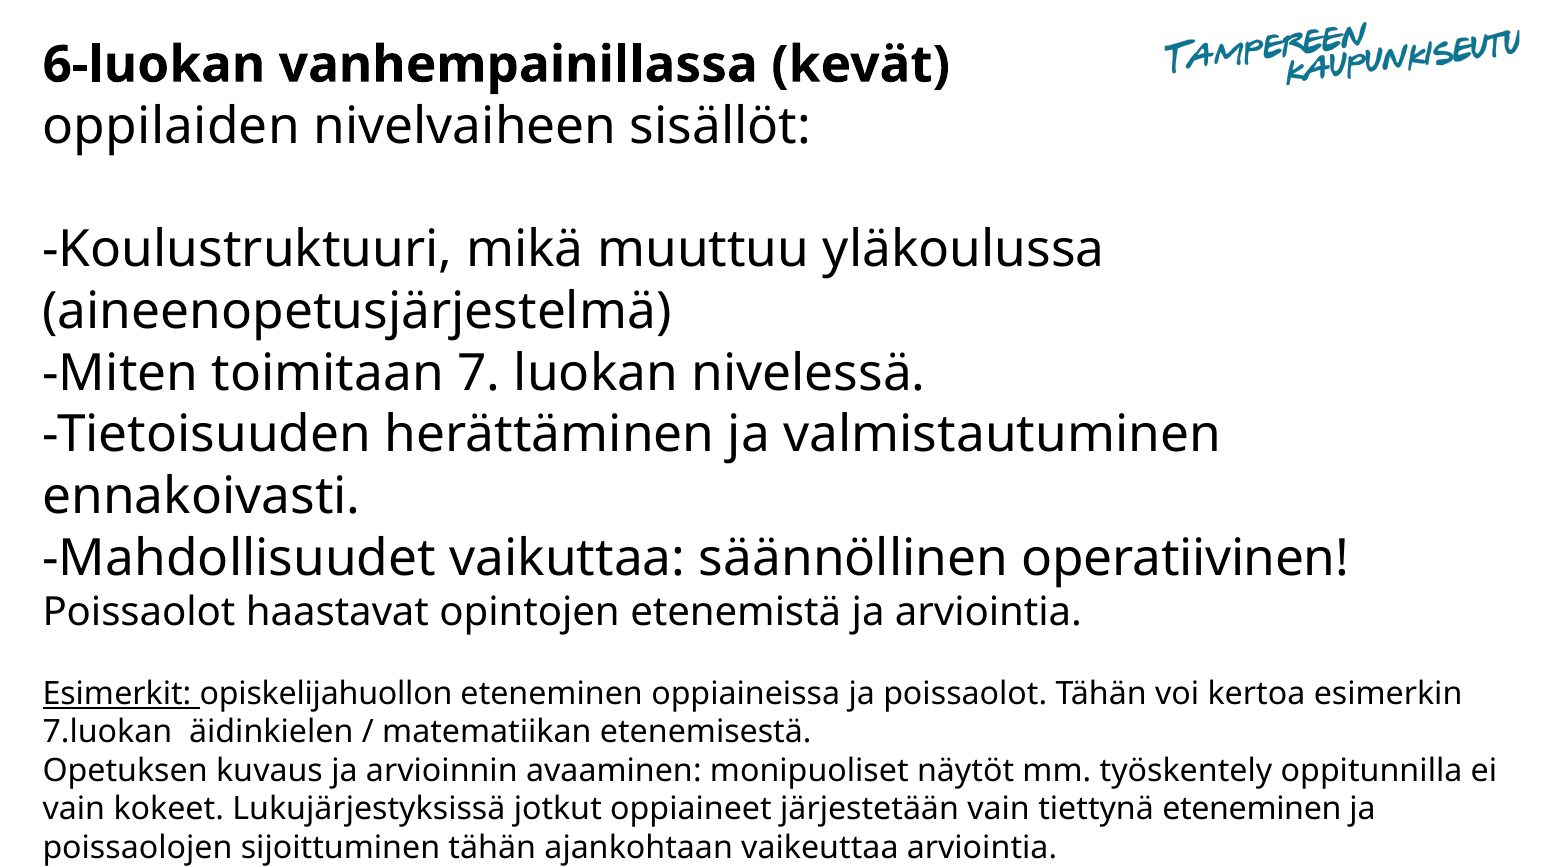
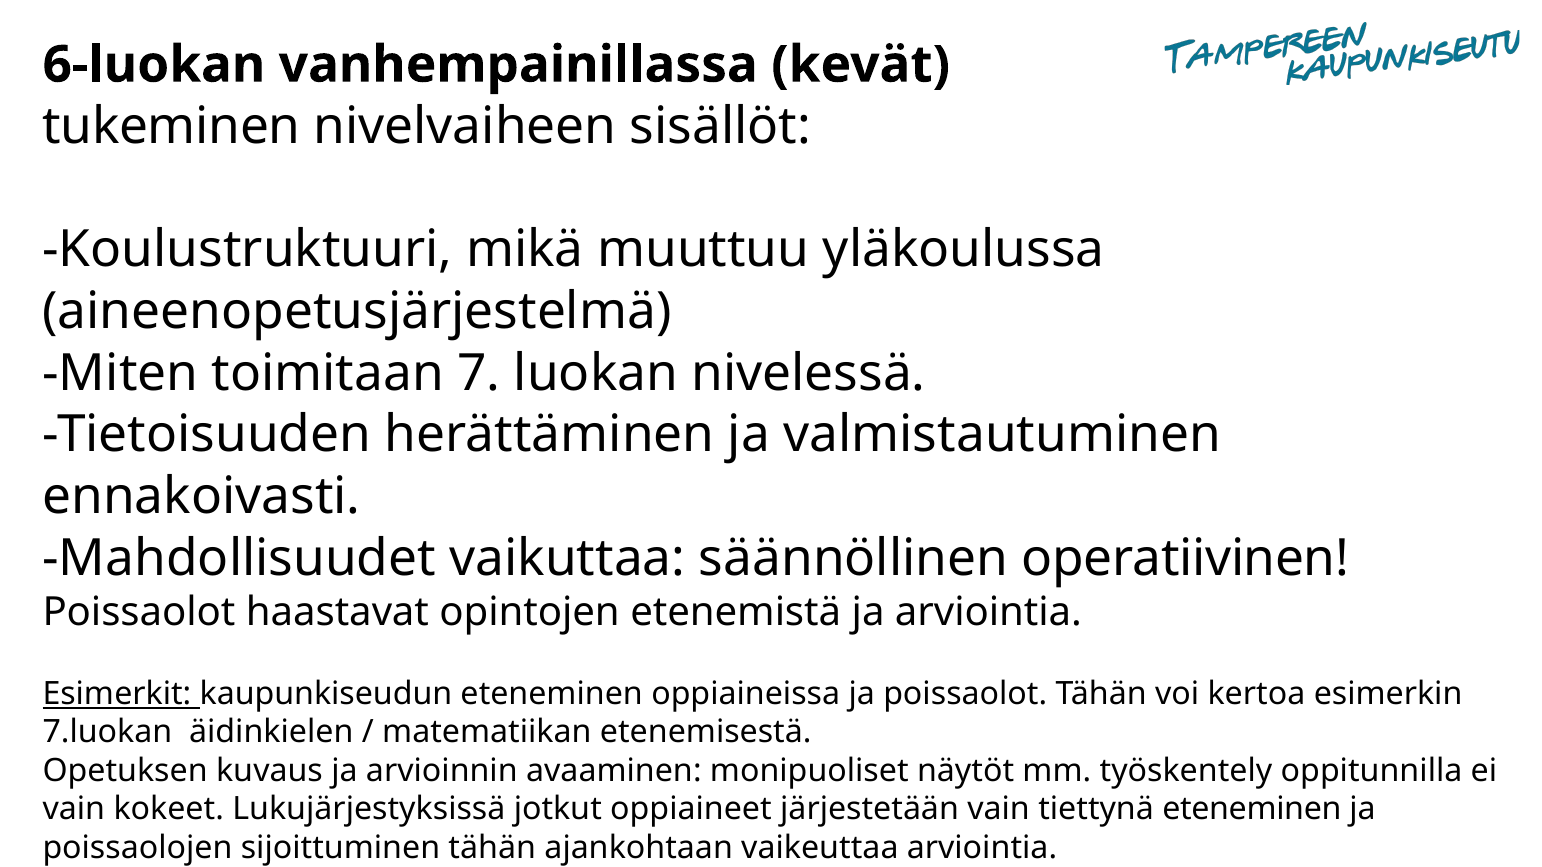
oppilaiden: oppilaiden -> tukeminen
opiskelijahuollon: opiskelijahuollon -> kaupunkiseudun
